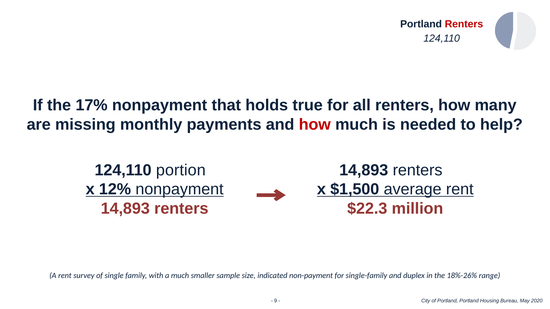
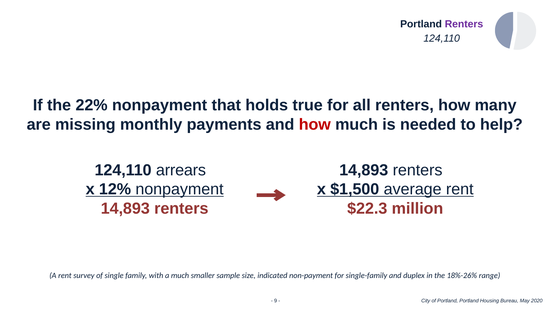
Renters at (464, 24) colour: red -> purple
17%: 17% -> 22%
portion: portion -> arrears
